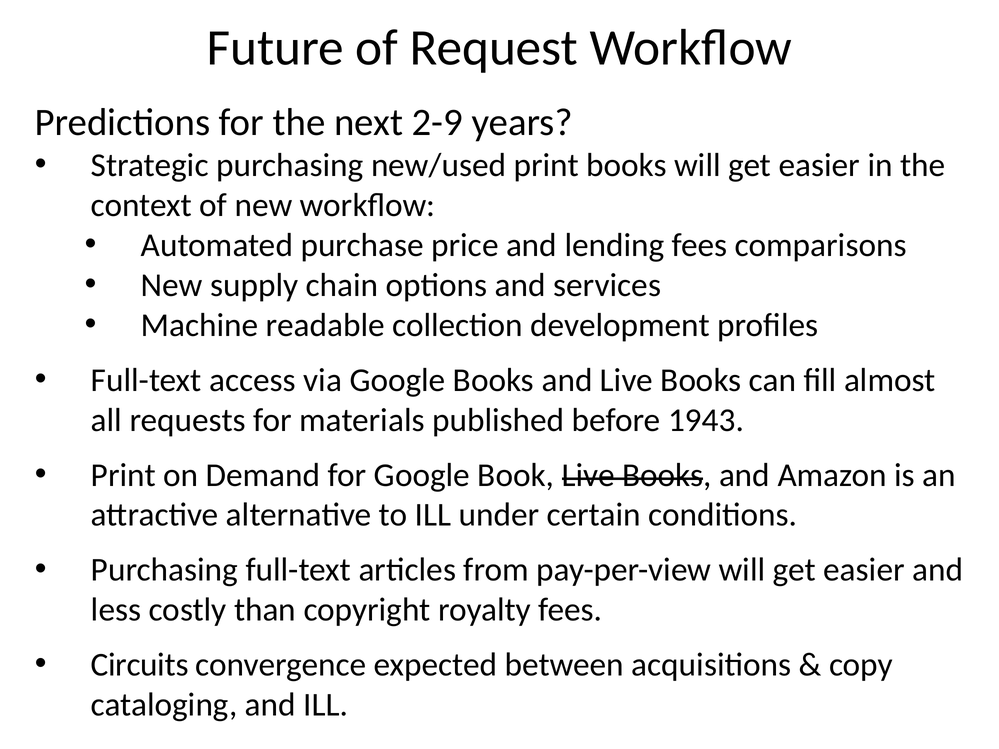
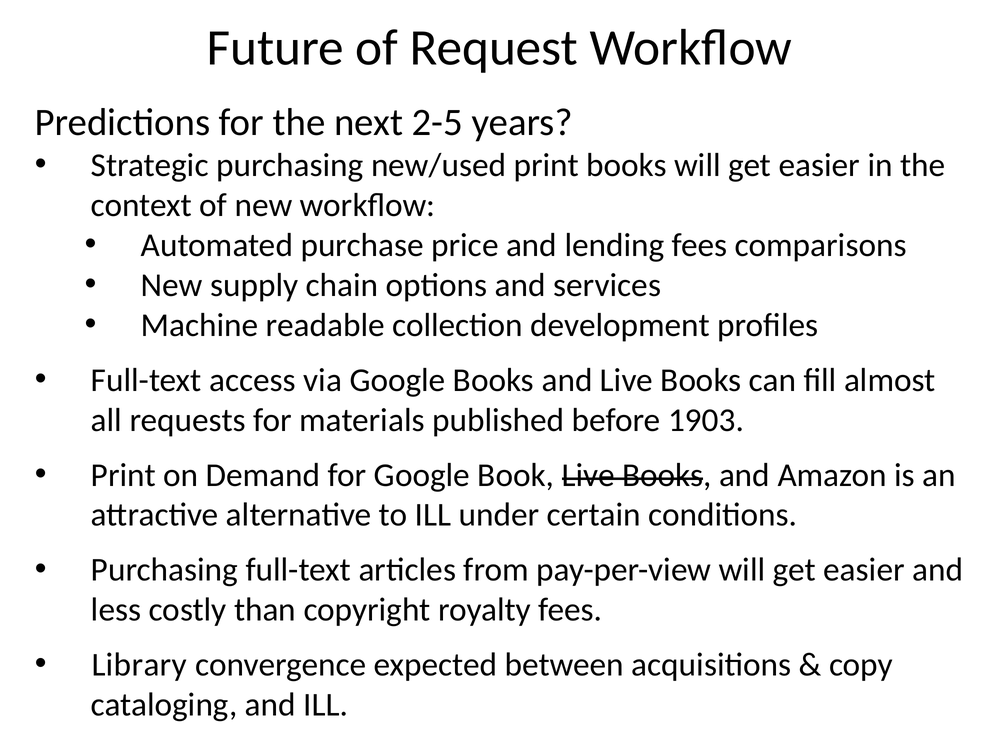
2-9: 2-9 -> 2-5
1943: 1943 -> 1903
Circuits: Circuits -> Library
